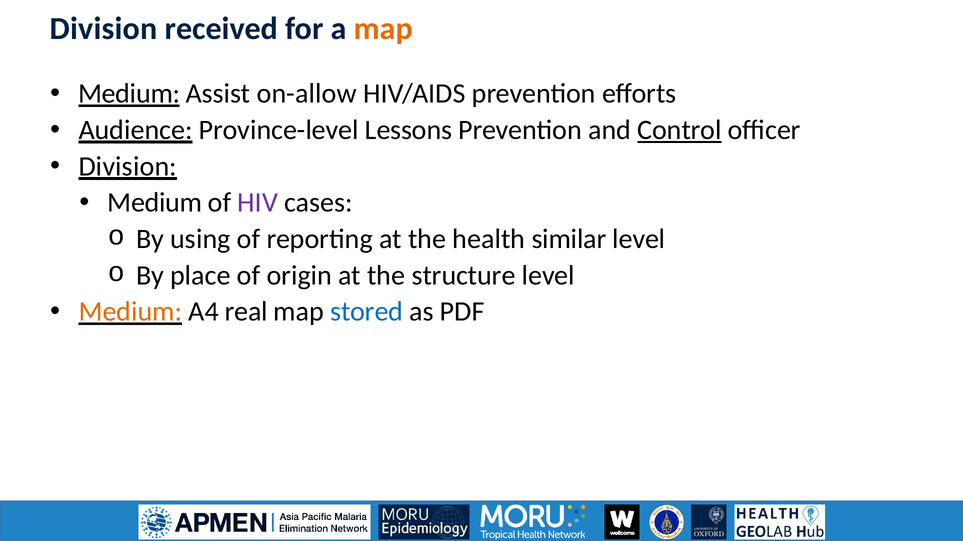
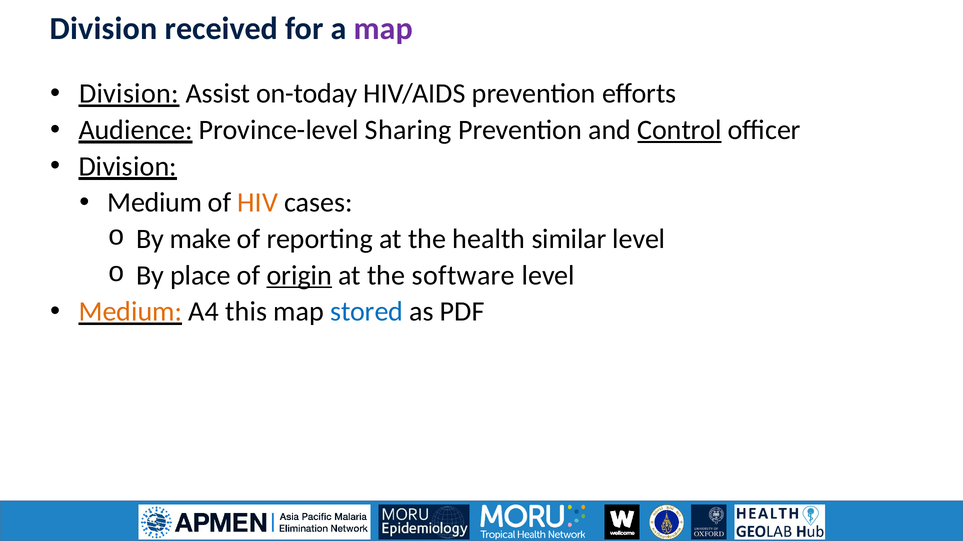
map at (383, 29) colour: orange -> purple
Medium at (129, 94): Medium -> Division
on-allow: on-allow -> on-today
Lessons: Lessons -> Sharing
HIV colour: purple -> orange
using: using -> make
origin underline: none -> present
structure: structure -> software
real: real -> this
